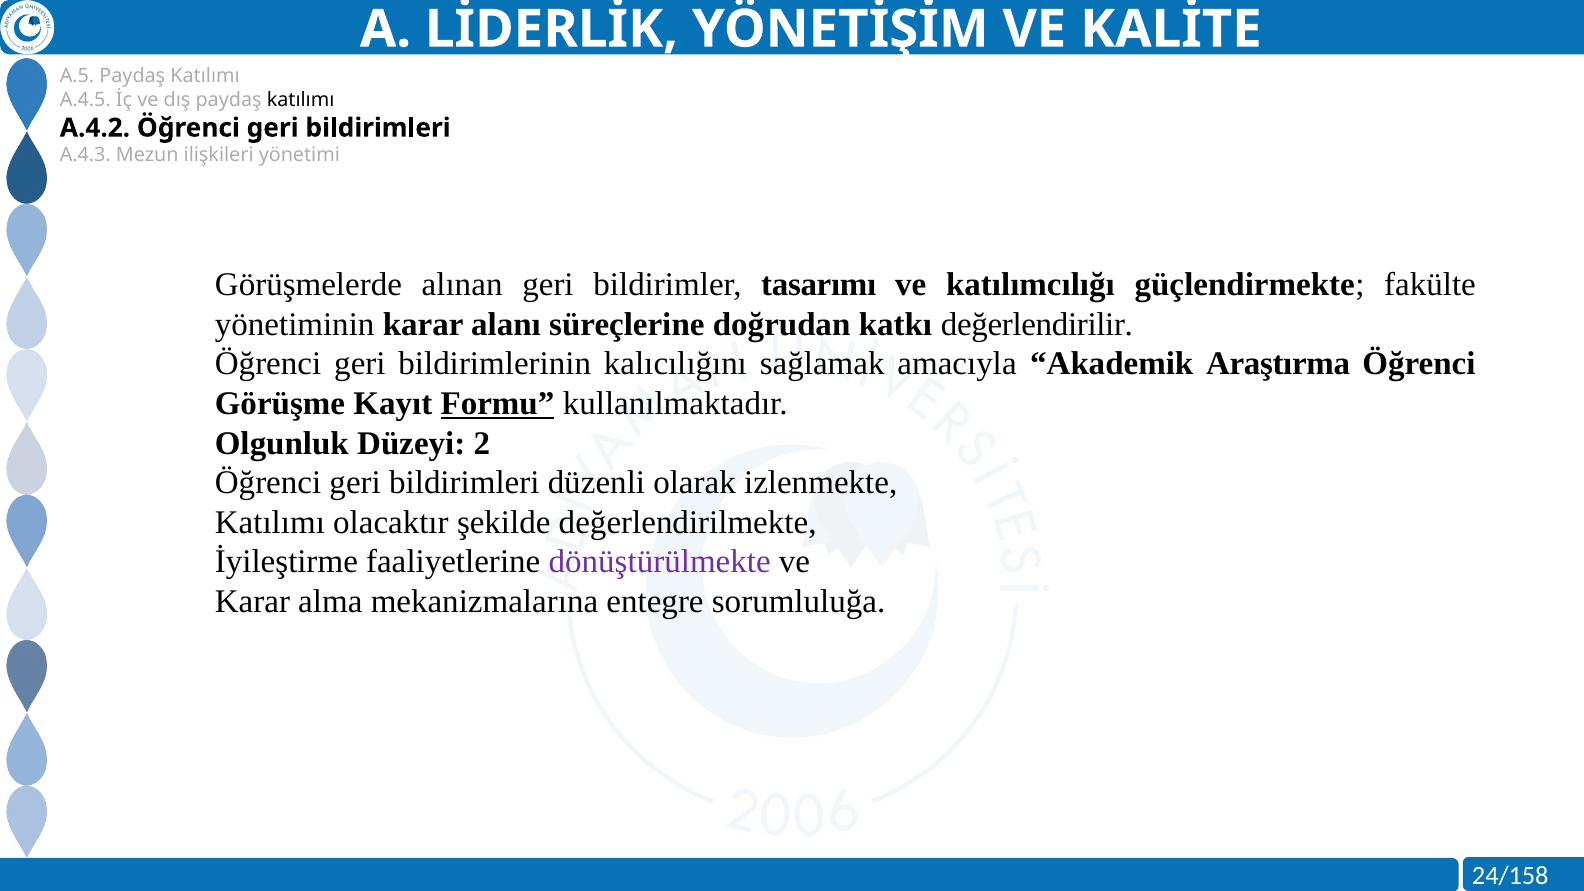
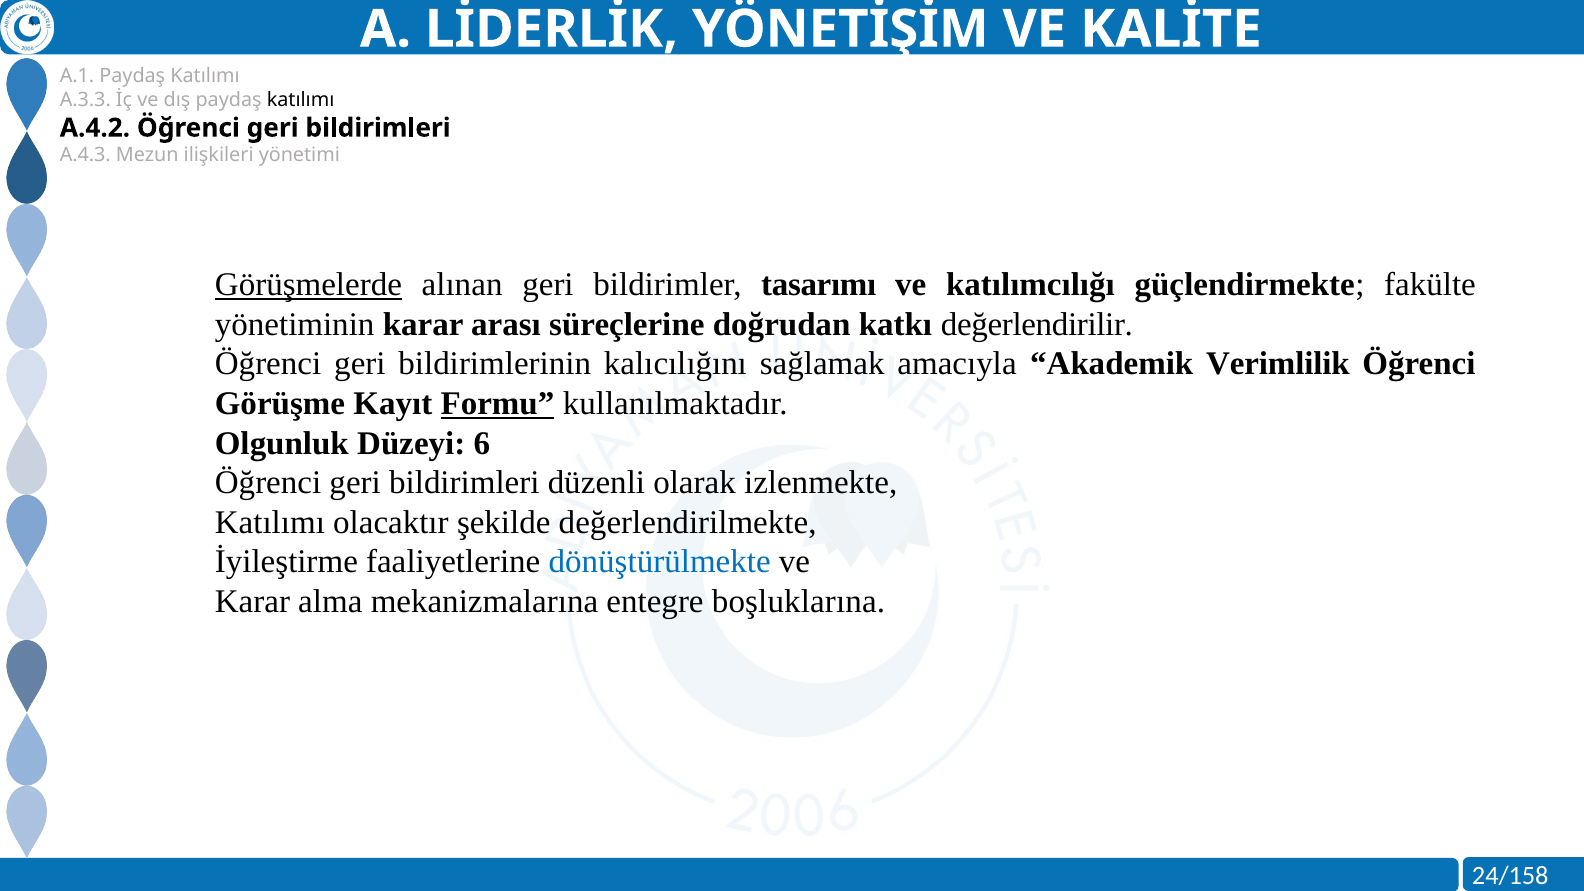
A.5: A.5 -> A.1
A.4.5: A.4.5 -> A.3.3
Görüşmelerde underline: none -> present
alanı: alanı -> arası
Araştırma: Araştırma -> Verimlilik
2: 2 -> 6
dönüştürülmekte colour: purple -> blue
sorumluluğa: sorumluluğa -> boşluklarına
